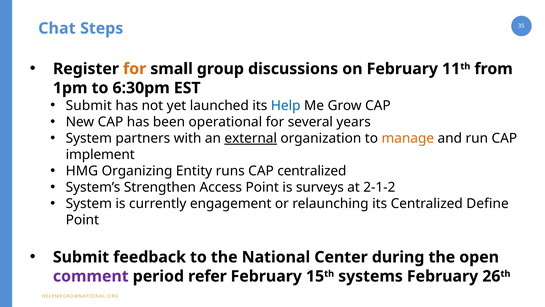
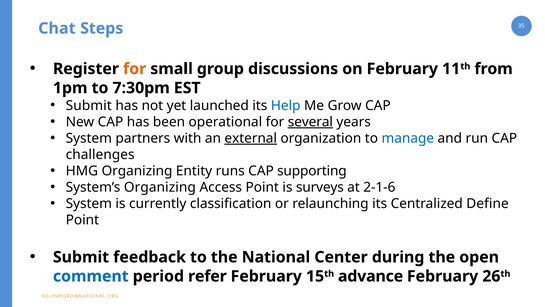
6:30pm: 6:30pm -> 7:30pm
several underline: none -> present
manage colour: orange -> blue
implement: implement -> challenges
CAP centralized: centralized -> supporting
System’s Strengthen: Strengthen -> Organizing
2-1-2: 2-1-2 -> 2-1-6
engagement: engagement -> classification
comment colour: purple -> blue
systems: systems -> advance
